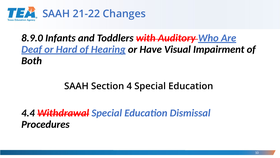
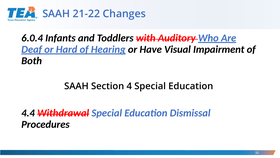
8.9.0: 8.9.0 -> 6.0.4
